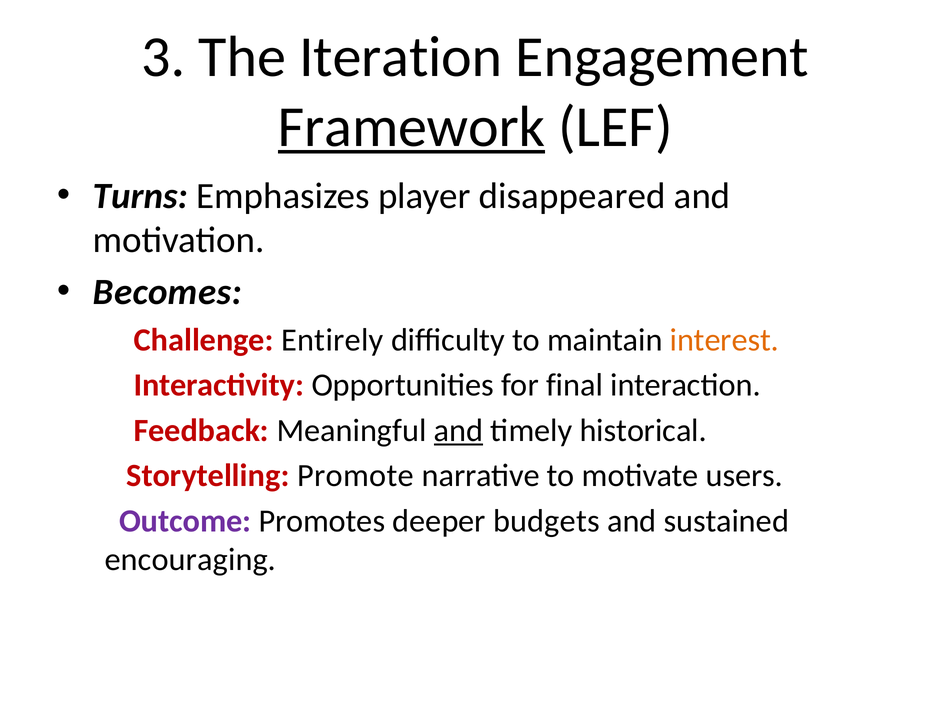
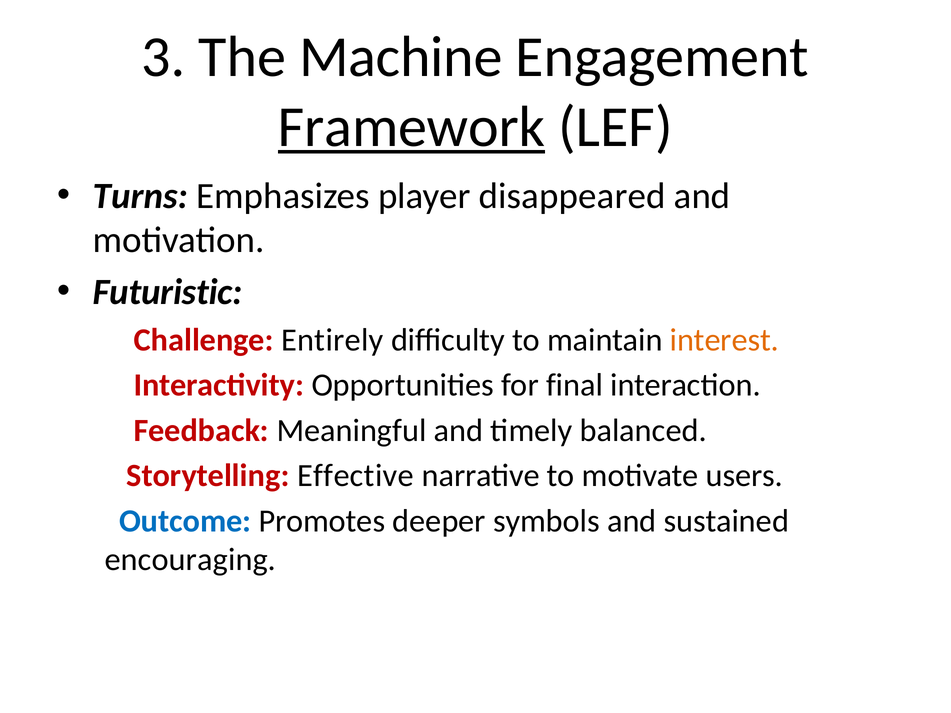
Iteration: Iteration -> Machine
Becomes: Becomes -> Futuristic
and at (458, 431) underline: present -> none
historical: historical -> balanced
Promote: Promote -> Effective
Outcome colour: purple -> blue
budgets: budgets -> symbols
